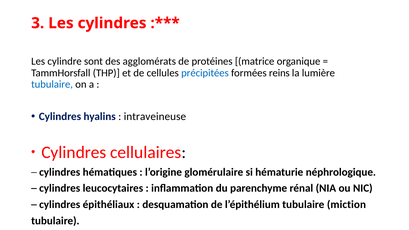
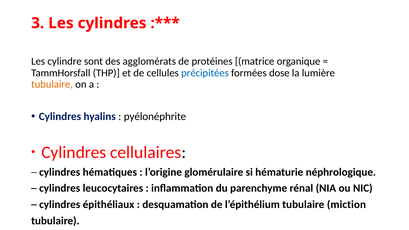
reins: reins -> dose
tubulaire at (52, 84) colour: blue -> orange
intraveineuse: intraveineuse -> pyélonéphrite
